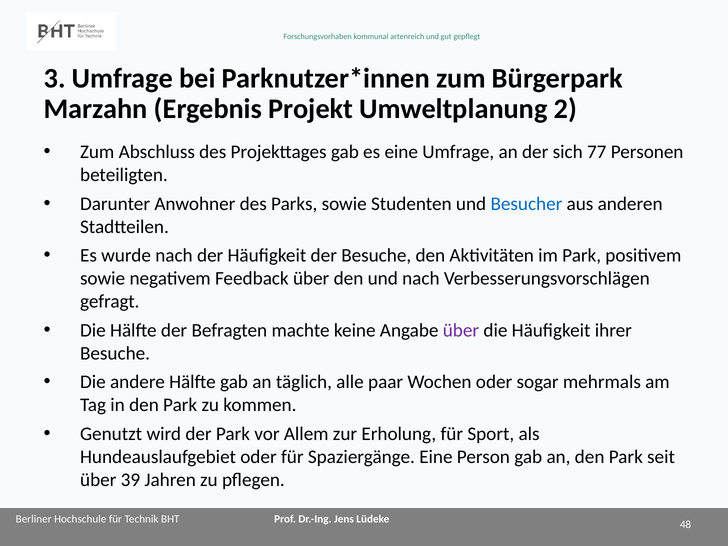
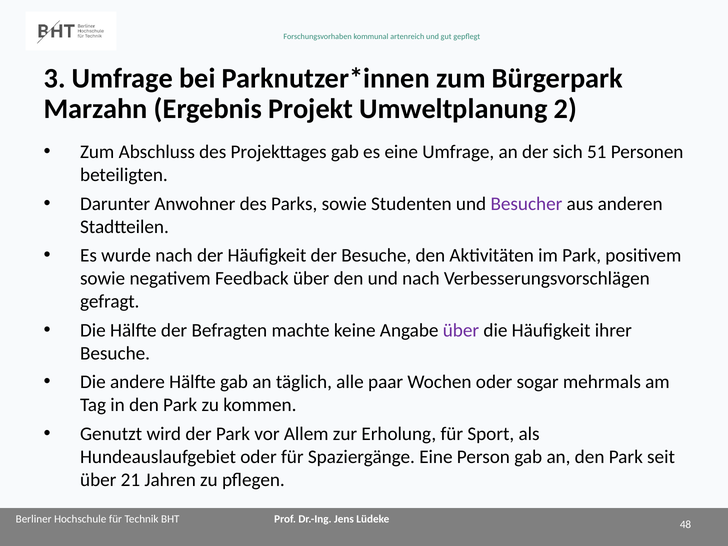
77: 77 -> 51
Besucher colour: blue -> purple
39: 39 -> 21
